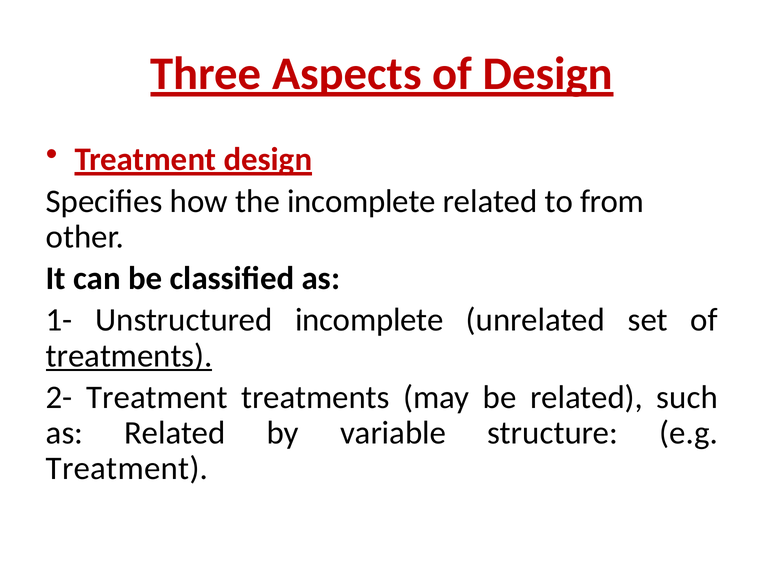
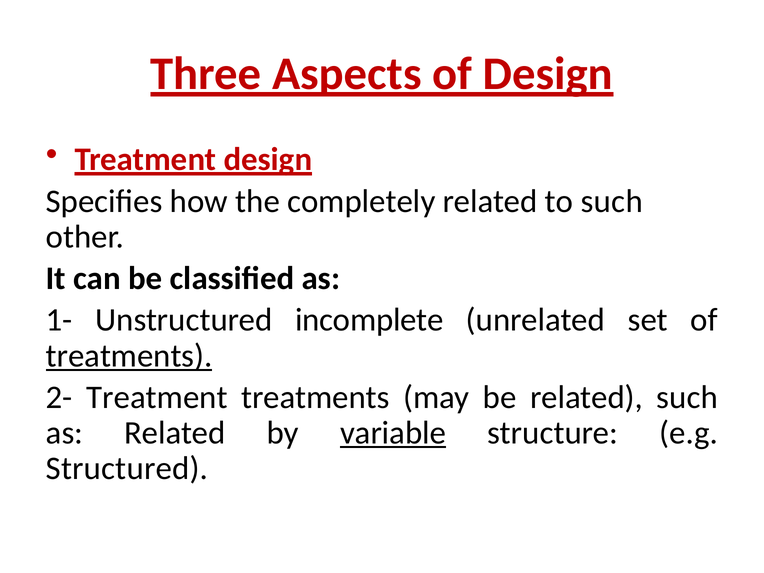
the incomplete: incomplete -> completely
to from: from -> such
variable underline: none -> present
Treatment at (127, 468): Treatment -> Structured
